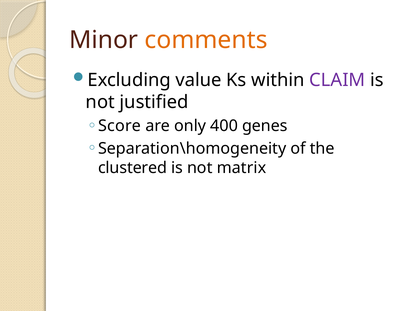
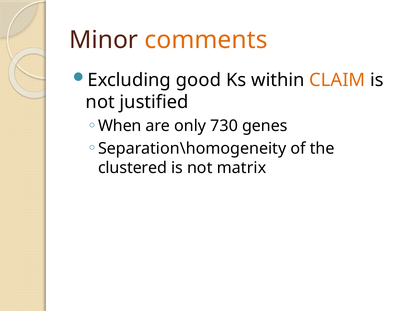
value: value -> good
CLAIM colour: purple -> orange
Score: Score -> When
400: 400 -> 730
